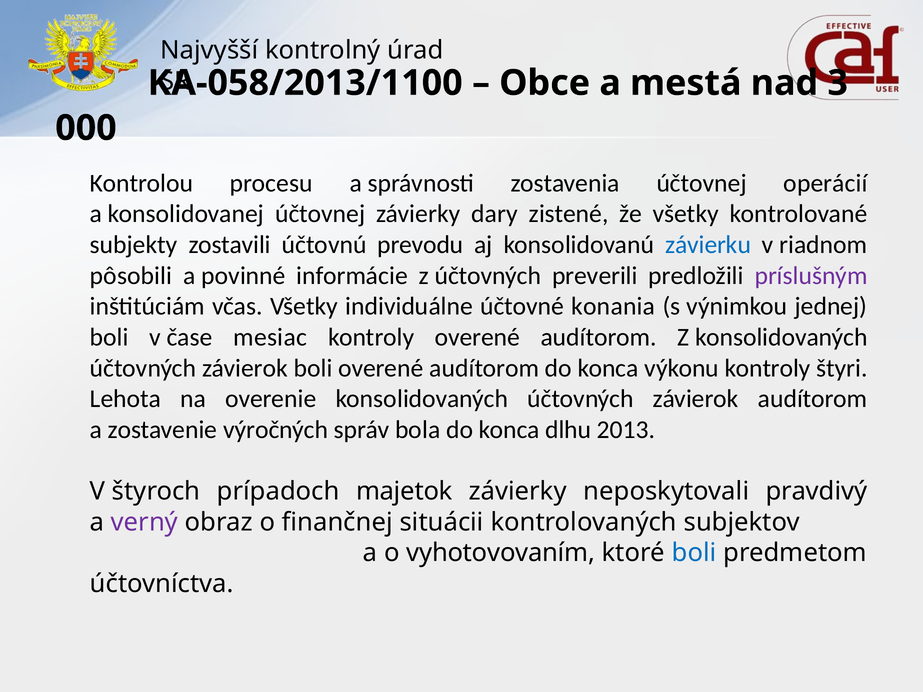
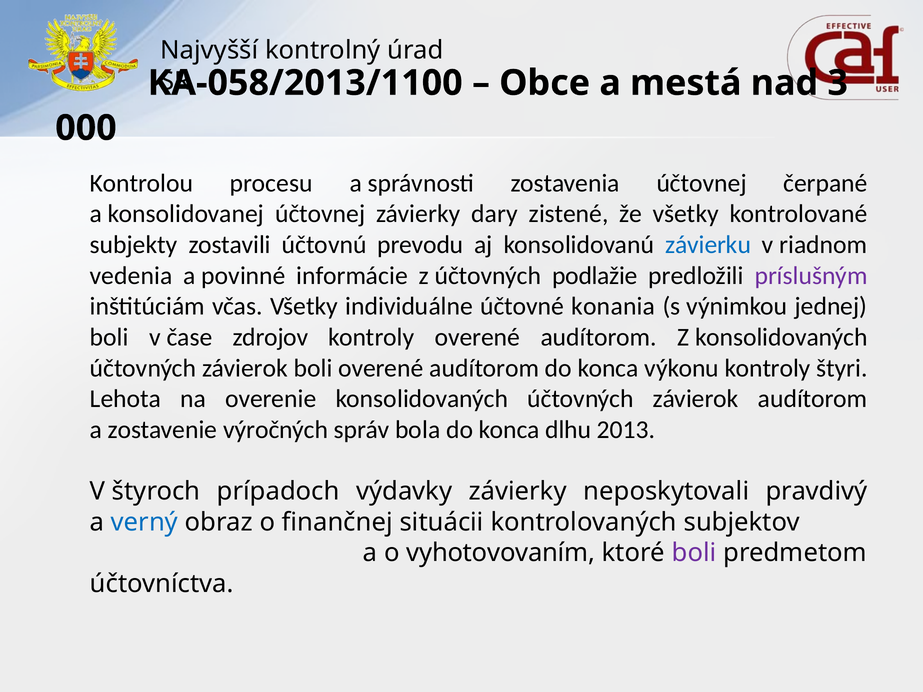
operácií: operácií -> čerpané
pôsobili: pôsobili -> vedenia
preverili: preverili -> podlažie
mesiac: mesiac -> zdrojov
majetok: majetok -> výdavky
verný colour: purple -> blue
boli at (694, 553) colour: blue -> purple
